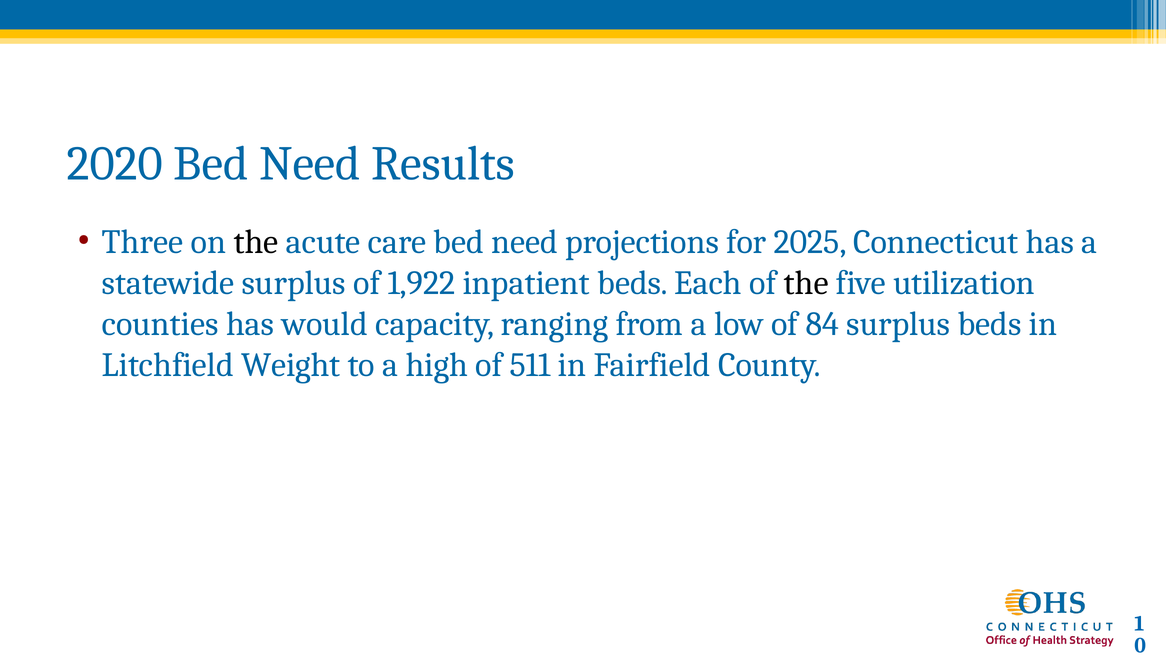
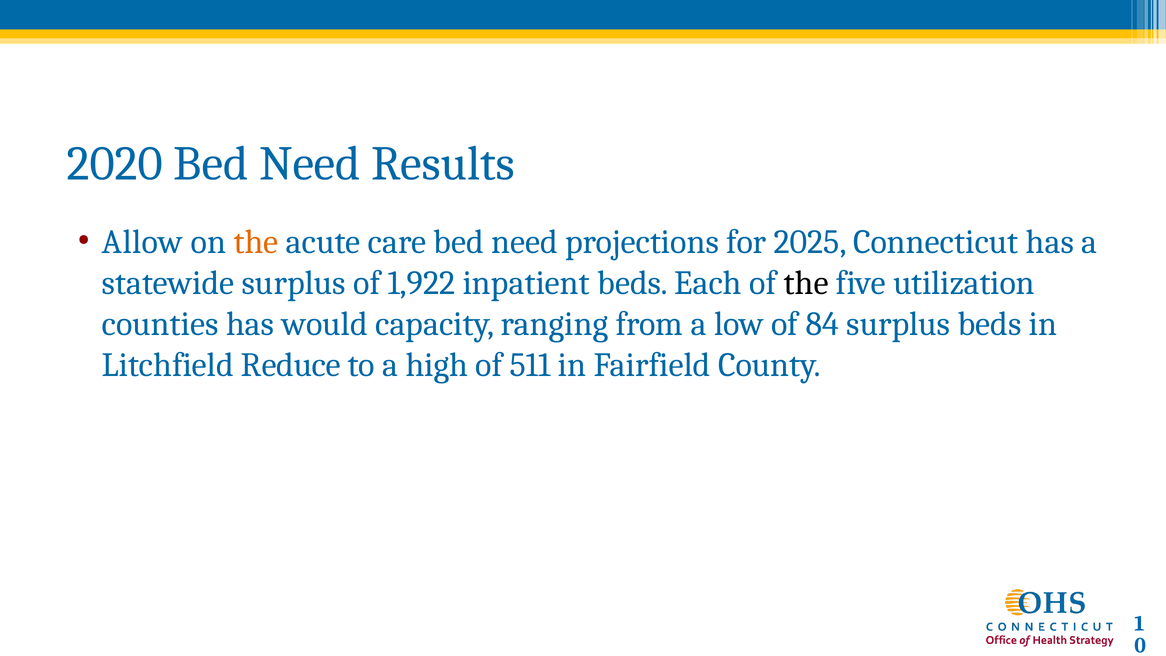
Three: Three -> Allow
the at (256, 242) colour: black -> orange
Weight: Weight -> Reduce
